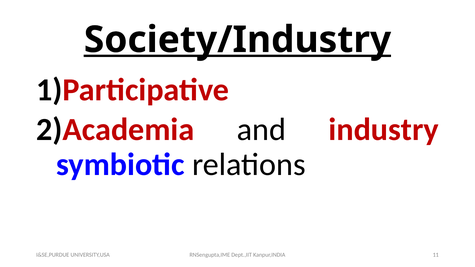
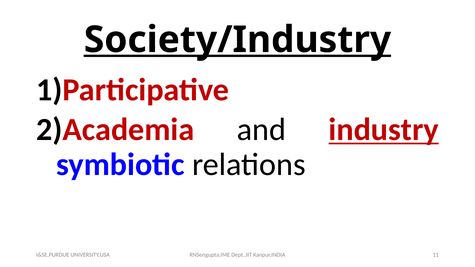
industry underline: none -> present
